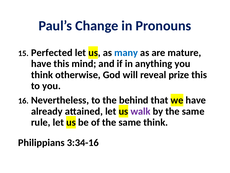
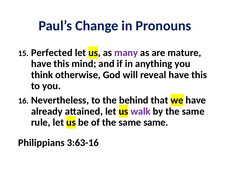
many colour: blue -> purple
reveal prize: prize -> have
same think: think -> same
3:34-16: 3:34-16 -> 3:63-16
